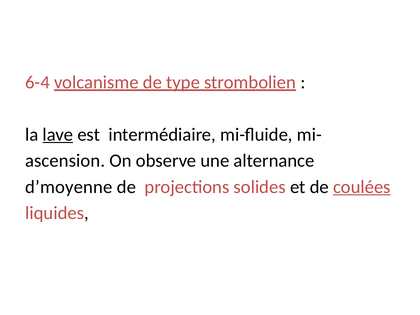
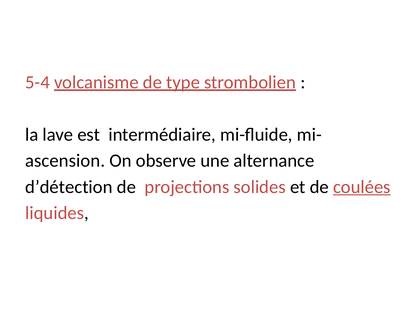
6-4: 6-4 -> 5-4
lave underline: present -> none
d’moyenne: d’moyenne -> d’détection
